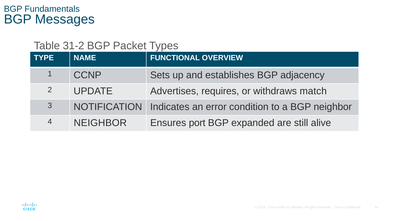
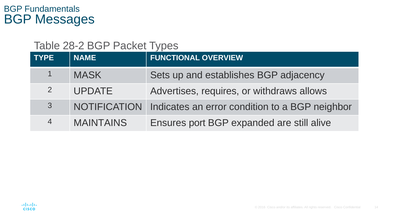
31-2: 31-2 -> 28-2
CCNP: CCNP -> MASK
match: match -> allows
4 NEIGHBOR: NEIGHBOR -> MAINTAINS
